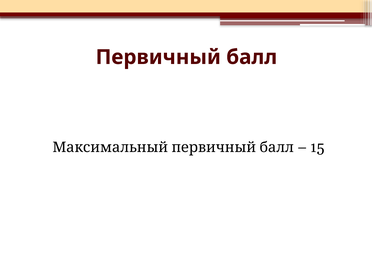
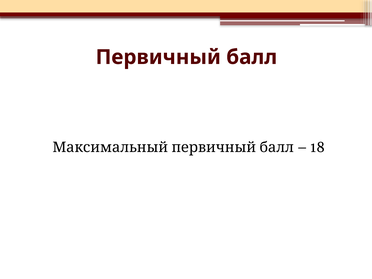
15: 15 -> 18
